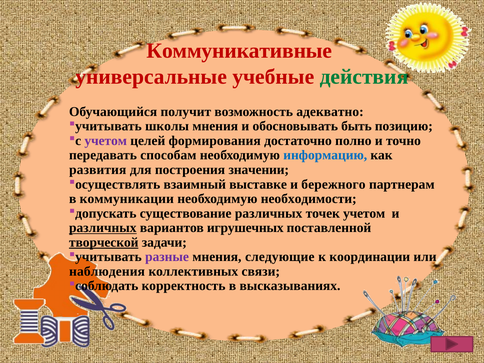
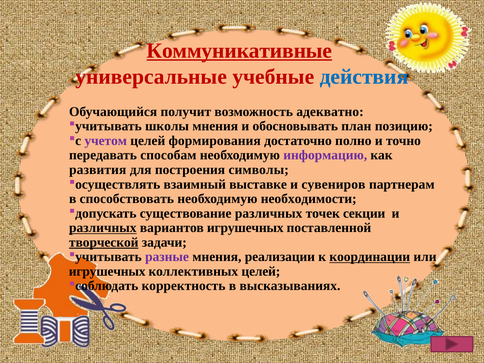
Коммуникативные underline: none -> present
действия colour: green -> blue
быть: быть -> план
информацию colour: blue -> purple
значении: значении -> символы
бережного: бережного -> сувениров
коммуникации: коммуникации -> способствовать
точек учетом: учетом -> секции
следующие: следующие -> реализации
координации underline: none -> present
наблюдения at (107, 271): наблюдения -> игрушечных
коллективных связи: связи -> целей
